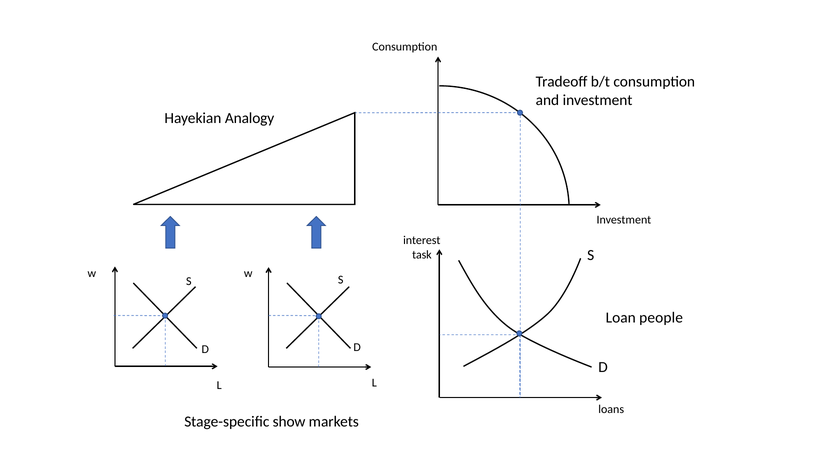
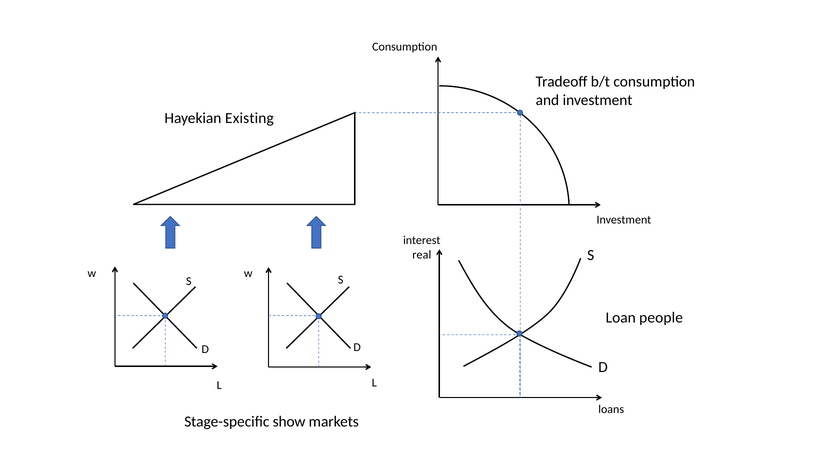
Analogy: Analogy -> Existing
task: task -> real
